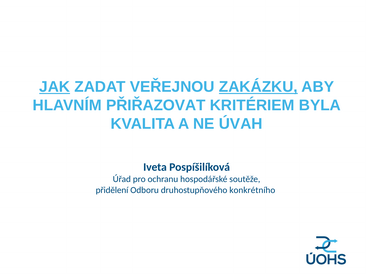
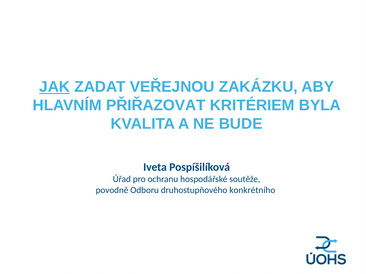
ZAKÁZKU underline: present -> none
ÚVAH: ÚVAH -> BUDE
přidělení: přidělení -> povodně
